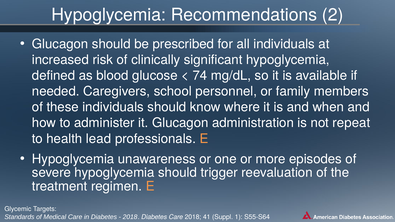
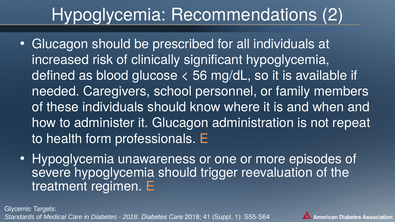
74: 74 -> 56
lead: lead -> form
